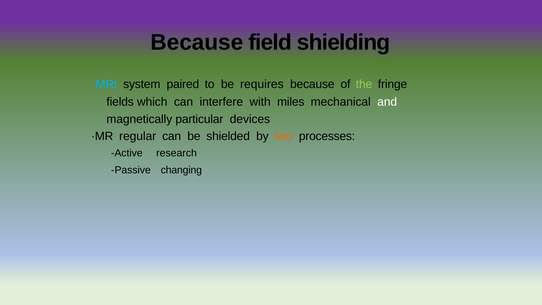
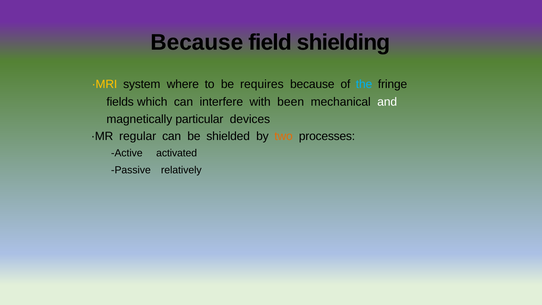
·MRI colour: light blue -> yellow
paired: paired -> where
the colour: light green -> light blue
miles: miles -> been
research: research -> activated
changing: changing -> relatively
